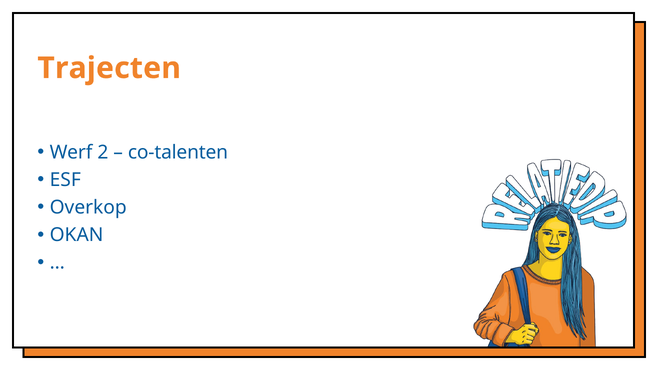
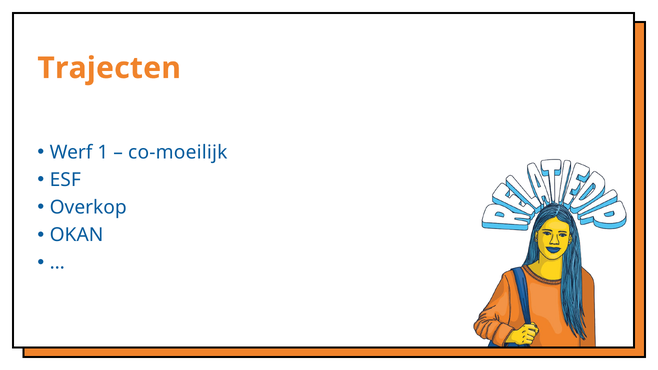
2: 2 -> 1
co-talenten: co-talenten -> co-moeilijk
